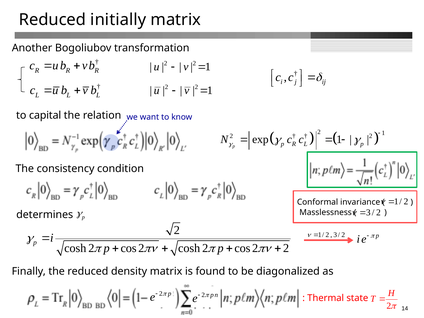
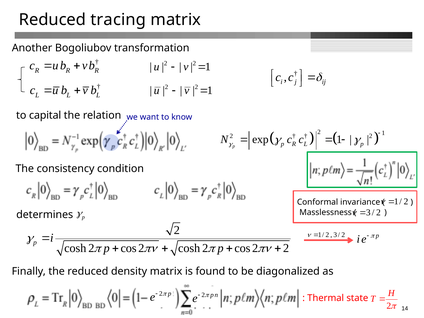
initially: initially -> tracing
